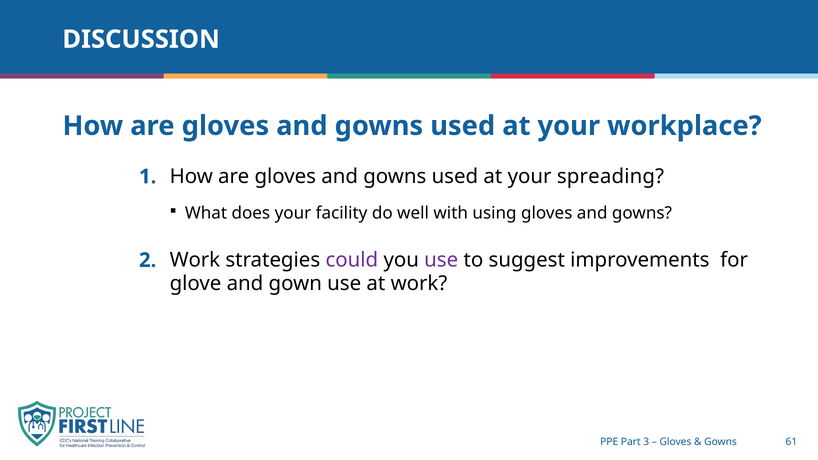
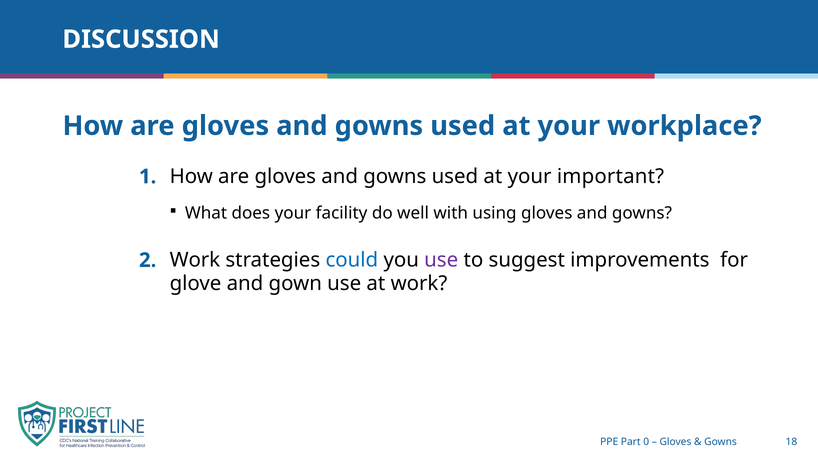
spreading: spreading -> important
could colour: purple -> blue
3: 3 -> 0
61: 61 -> 18
